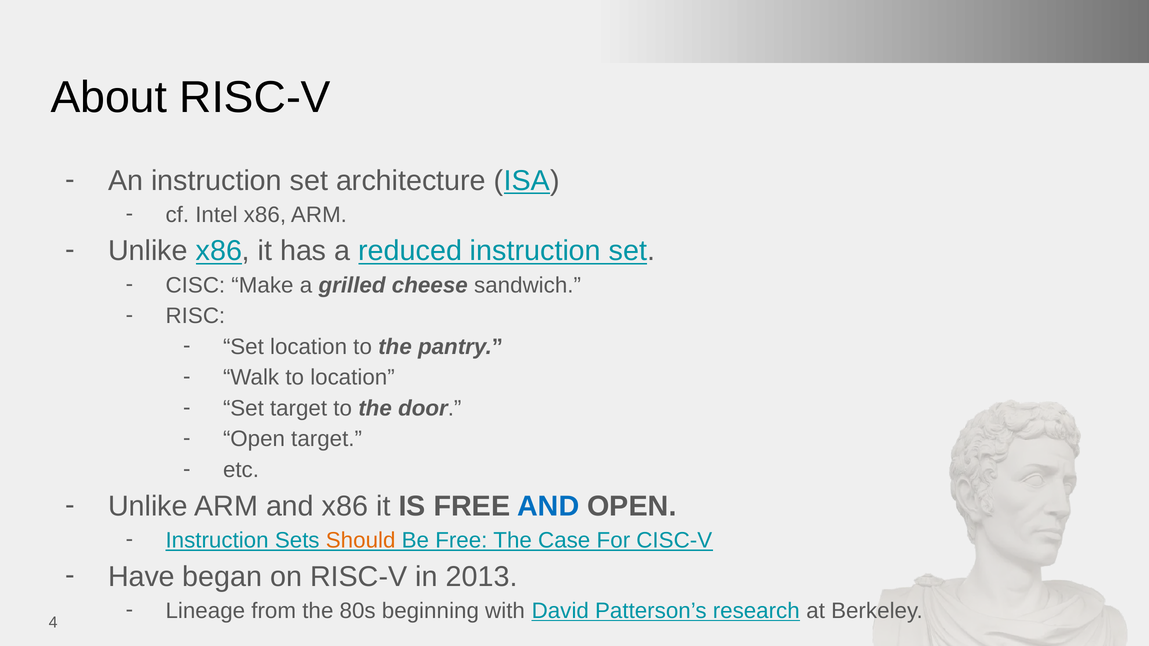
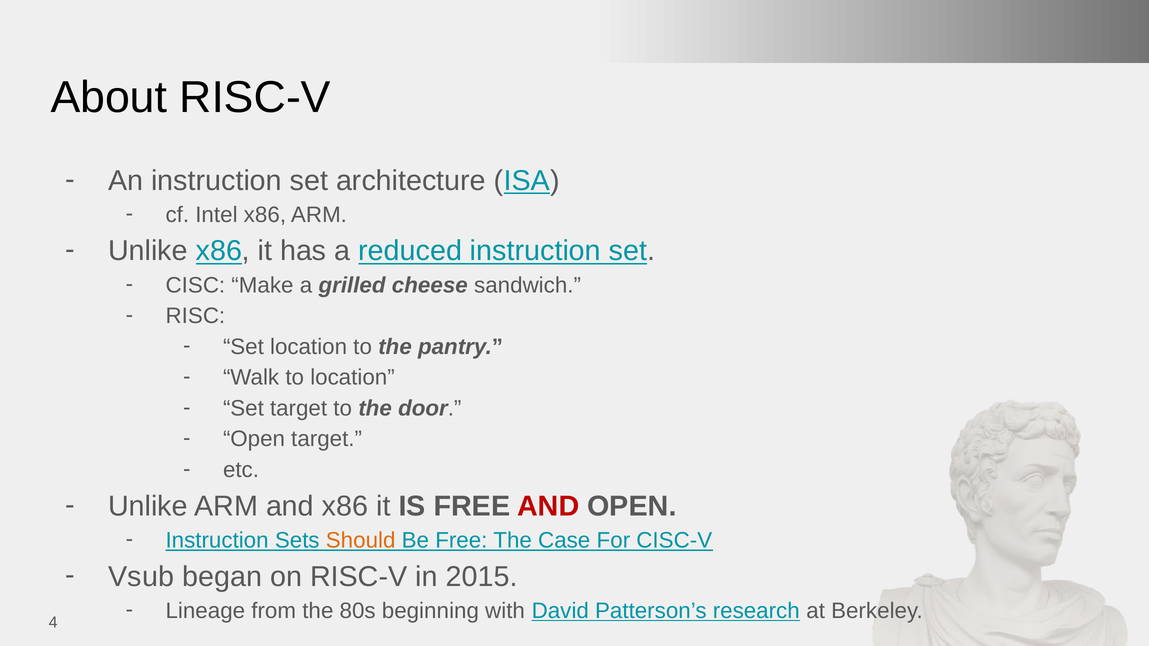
AND at (548, 506) colour: blue -> red
Have: Have -> Vsub
2013: 2013 -> 2015
